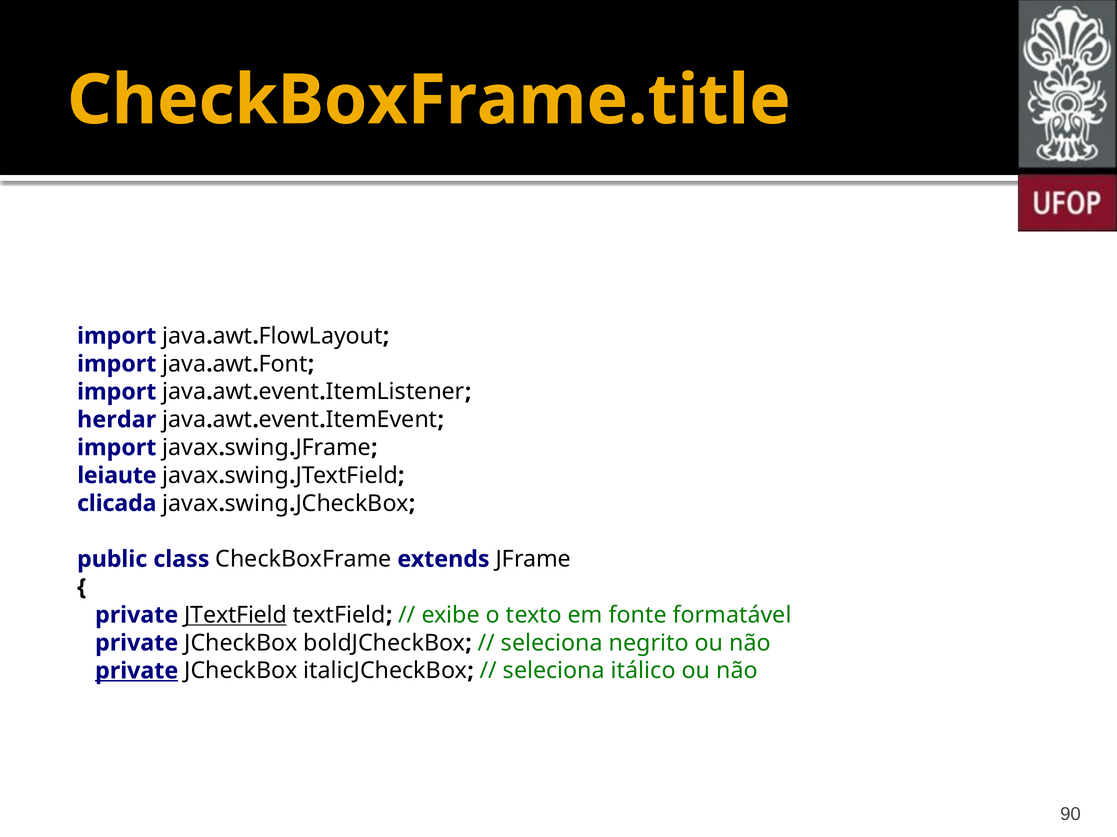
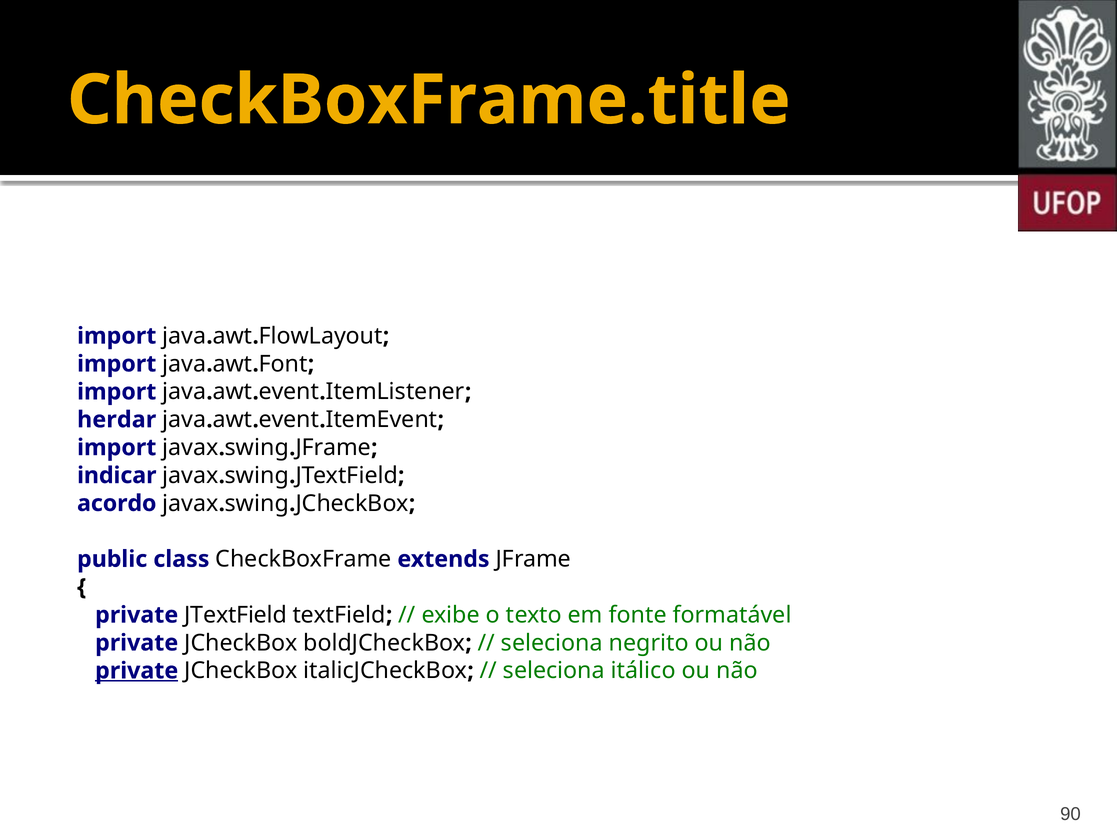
leiaute: leiaute -> indicar
clicada: clicada -> acordo
JTextField underline: present -> none
